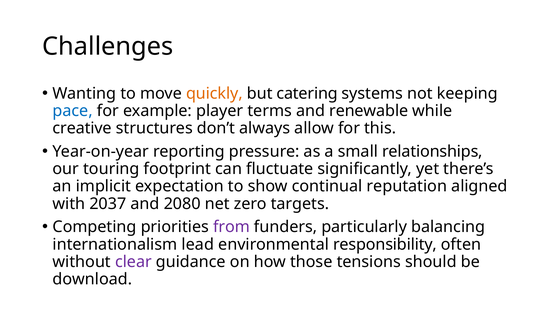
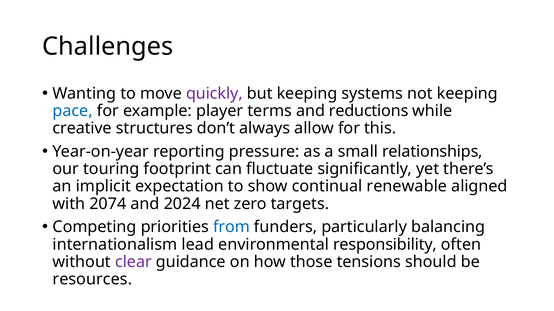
quickly colour: orange -> purple
but catering: catering -> keeping
renewable: renewable -> reductions
reputation: reputation -> renewable
2037: 2037 -> 2074
2080: 2080 -> 2024
from colour: purple -> blue
download: download -> resources
